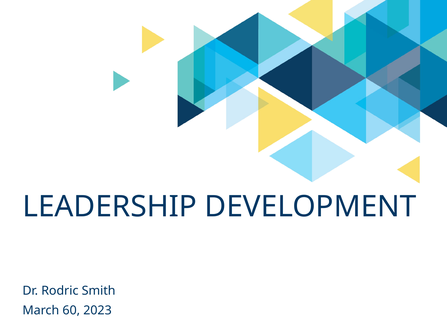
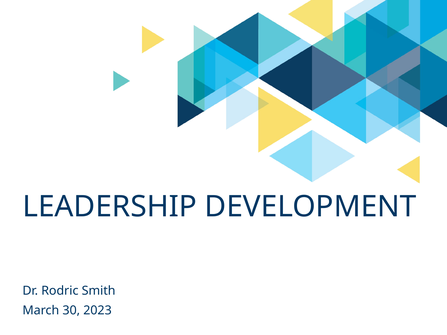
60: 60 -> 30
